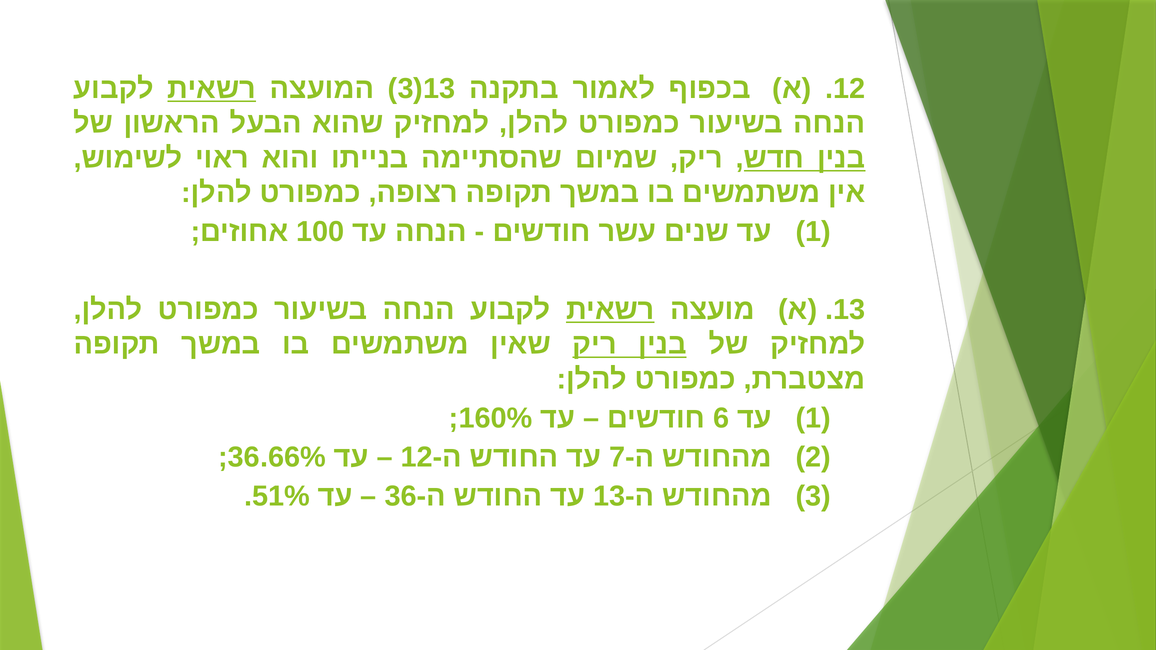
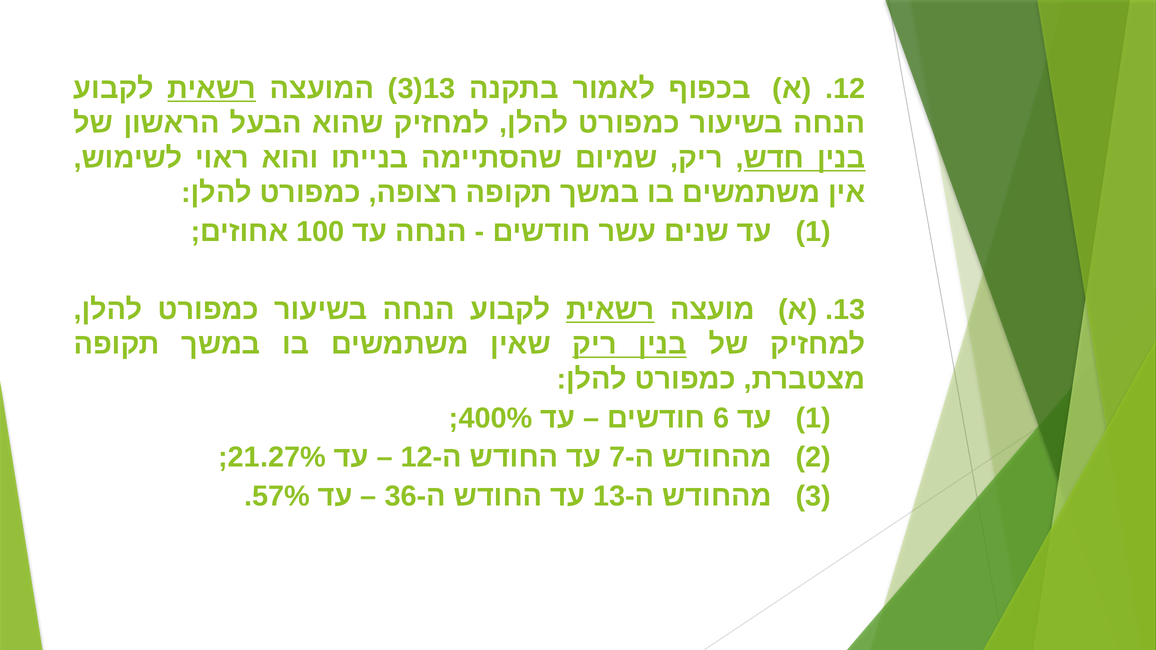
160%: 160% -> 400%
36.66%: 36.66% -> 21.27%
51%: 51% -> 57%
